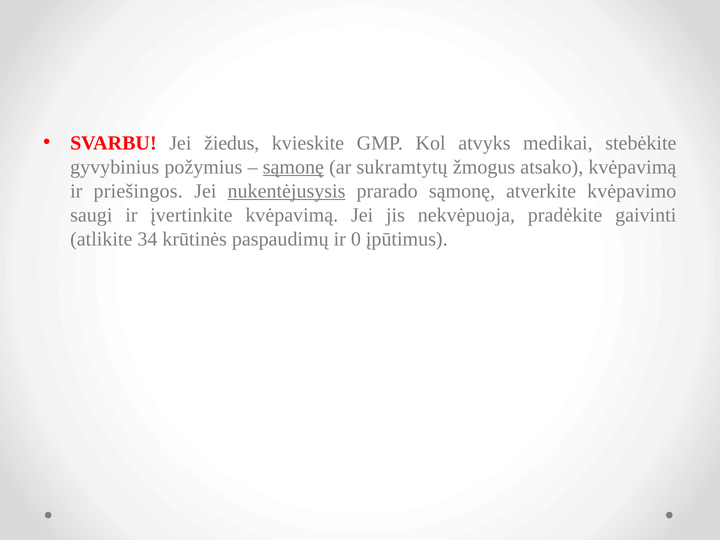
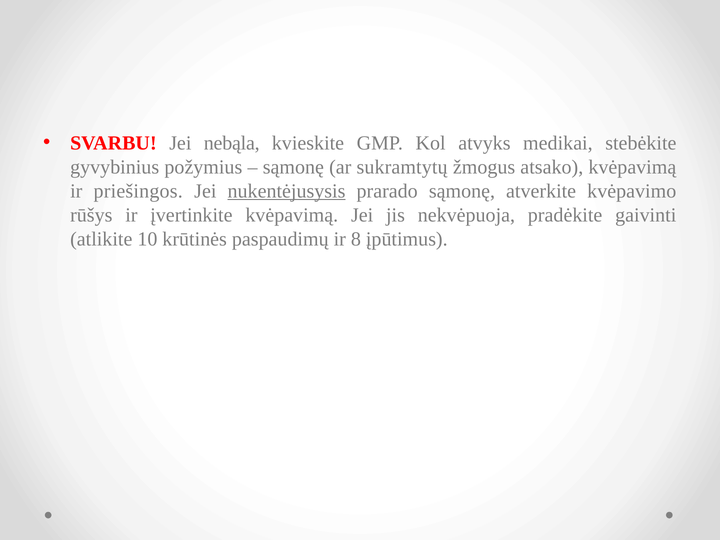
žiedus: žiedus -> nebąla
sąmonę at (293, 167) underline: present -> none
saugi: saugi -> rūšys
34: 34 -> 10
0: 0 -> 8
